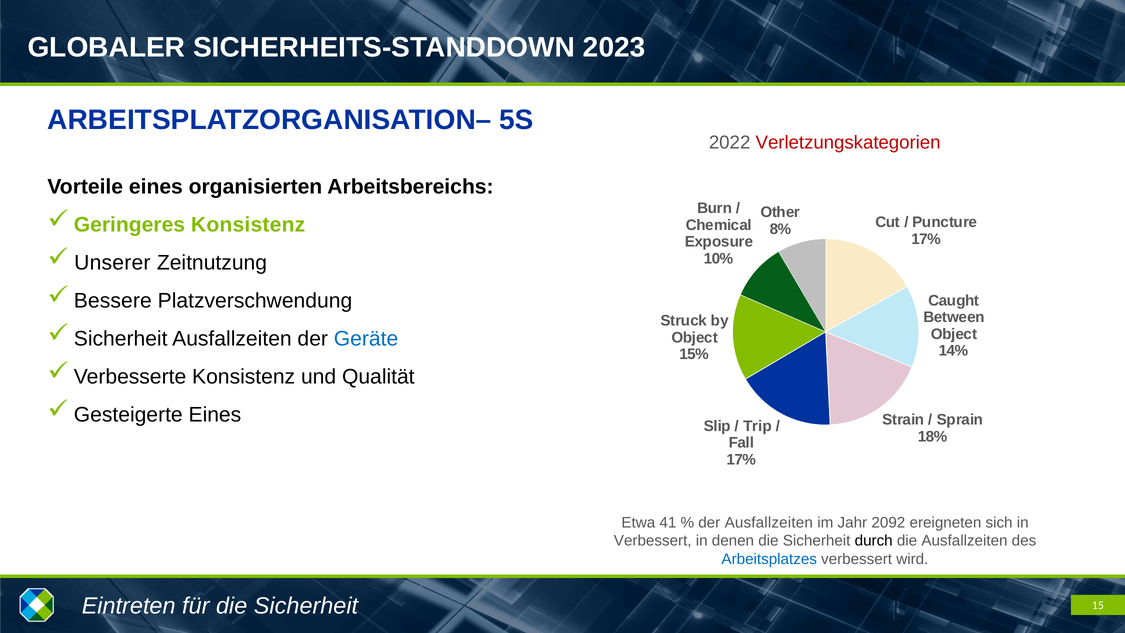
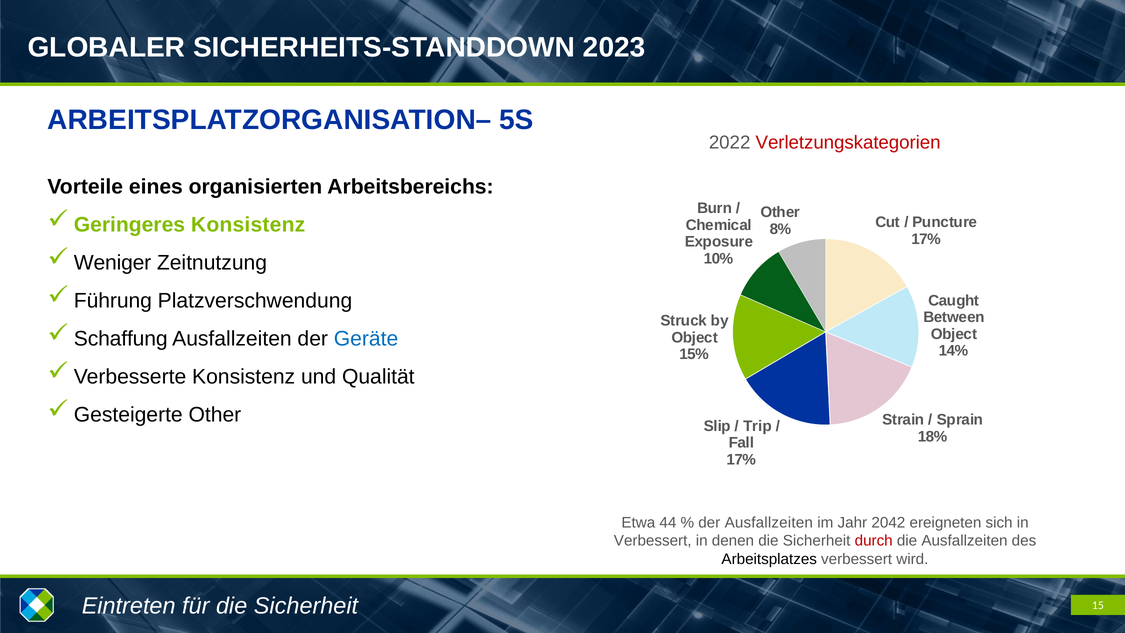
Unserer: Unserer -> Weniger
Bessere: Bessere -> Führung
Sicherheit at (121, 339): Sicherheit -> Schaffung
Gesteigerte Eines: Eines -> Other
41: 41 -> 44
2092: 2092 -> 2042
durch colour: black -> red
Arbeitsplatzes colour: blue -> black
